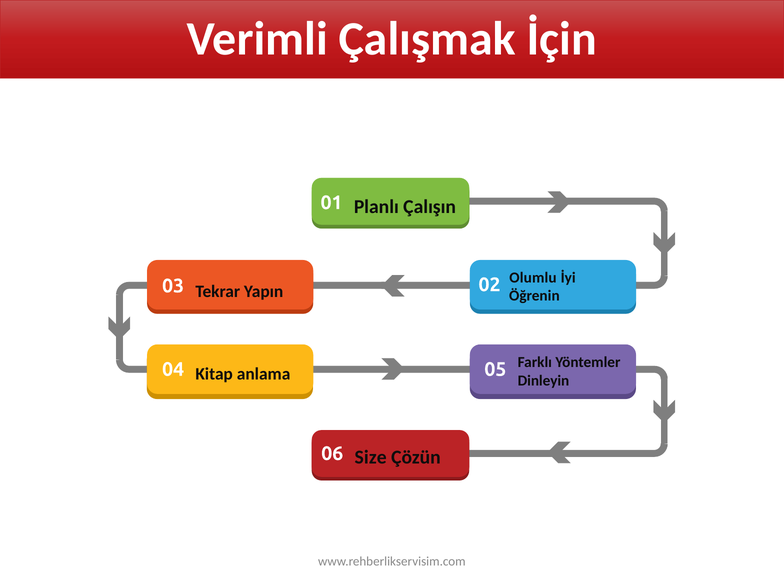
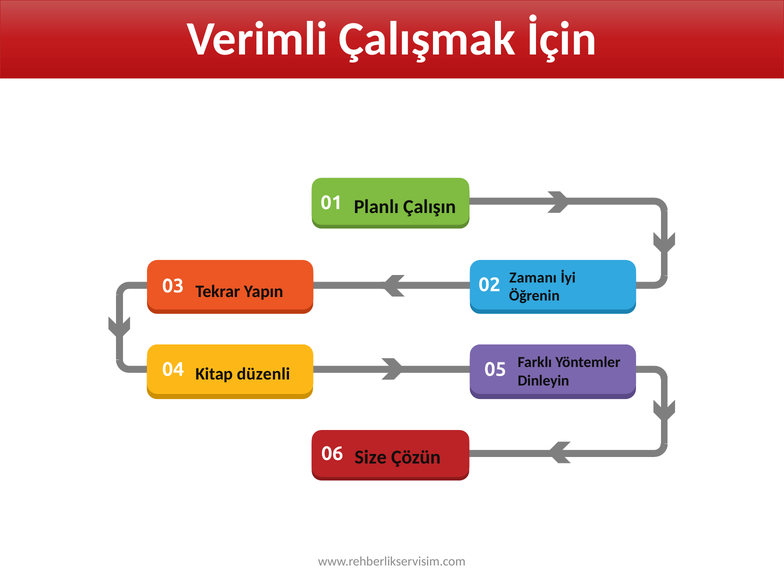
Olumlu: Olumlu -> Zamanı
anlama: anlama -> düzenli
